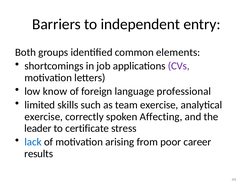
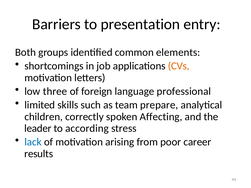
independent: independent -> presentation
CVs colour: purple -> orange
know: know -> three
team exercise: exercise -> prepare
exercise at (44, 117): exercise -> children
certificate: certificate -> according
